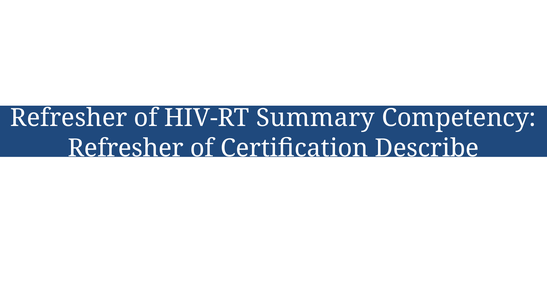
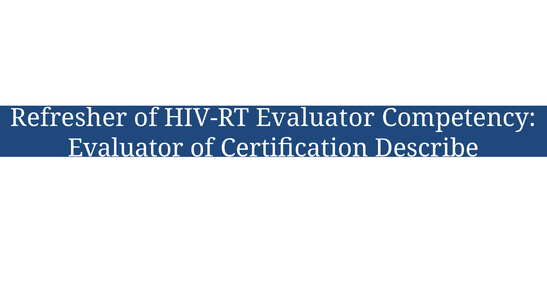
HIV-RT Summary: Summary -> Evaluator
Refresher at (126, 148): Refresher -> Evaluator
